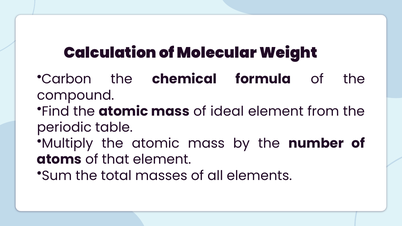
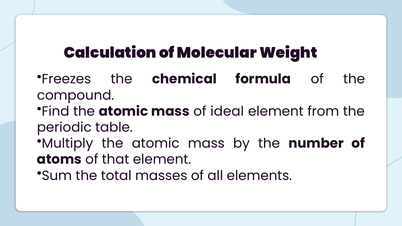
Carbon: Carbon -> Freezes
